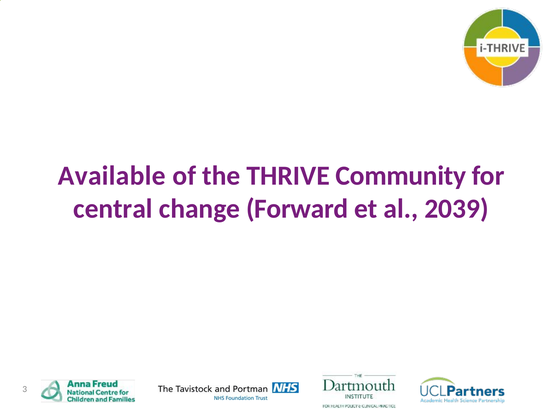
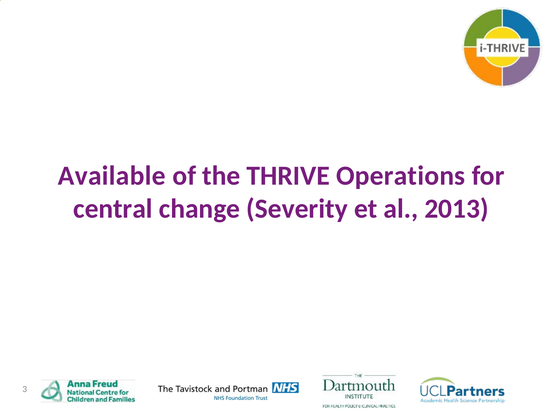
Community: Community -> Operations
Forward: Forward -> Severity
2039: 2039 -> 2013
